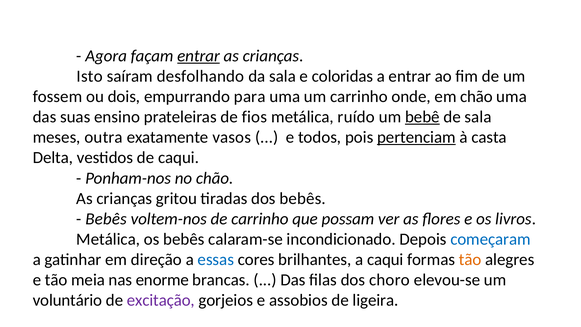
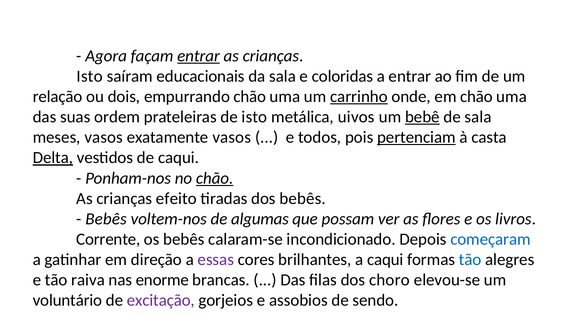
desfolhando: desfolhando -> educacionais
fossem: fossem -> relação
empurrando para: para -> chão
carrinho at (359, 97) underline: none -> present
ensino: ensino -> ordem
de fios: fios -> isto
ruído: ruído -> uivos
meses outra: outra -> vasos
Delta underline: none -> present
chão at (215, 178) underline: none -> present
gritou: gritou -> efeito
de carrinho: carrinho -> algumas
Metálica at (108, 239): Metálica -> Corrente
essas colour: blue -> purple
tão at (470, 259) colour: orange -> blue
meia: meia -> raiva
ligeira: ligeira -> sendo
